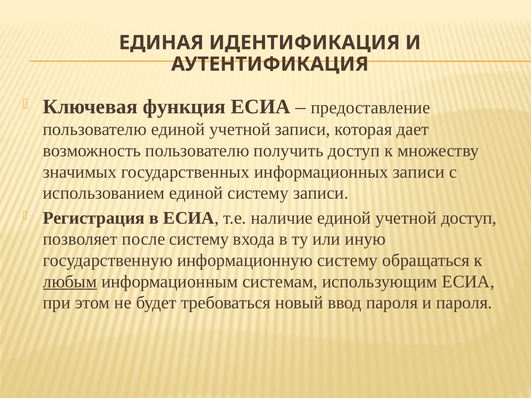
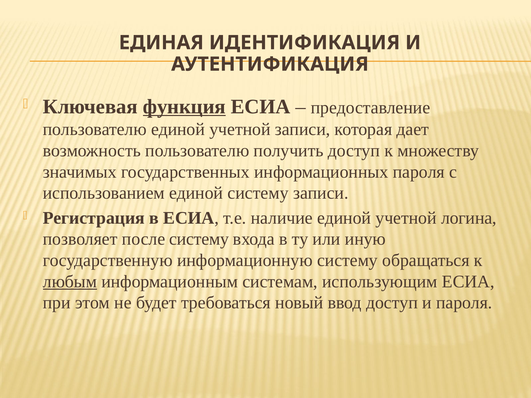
функция underline: none -> present
информационных записи: записи -> пароля
учетной доступ: доступ -> логина
ввод пароля: пароля -> доступ
